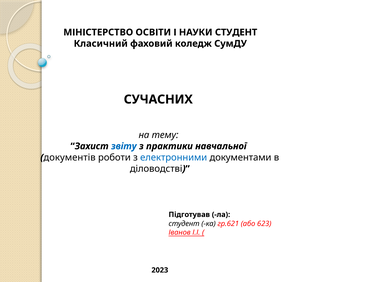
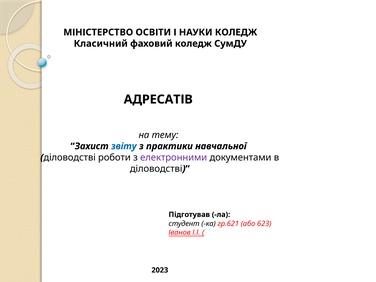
НАУКИ СТУДЕНТ: СТУДЕНТ -> КОЛЕДЖ
СУЧАСНИХ: СУЧАСНИХ -> АДРЕСАТІВ
документів at (70, 157): документів -> діловодстві
електронними colour: blue -> purple
